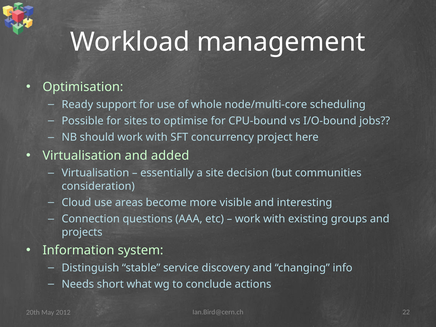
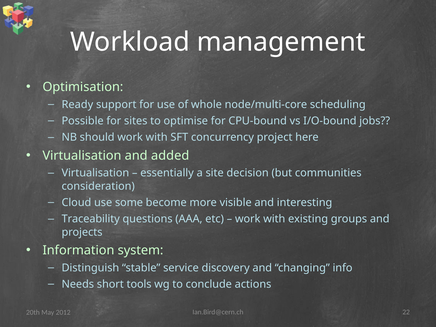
areas: areas -> some
Connection: Connection -> Traceability
what: what -> tools
